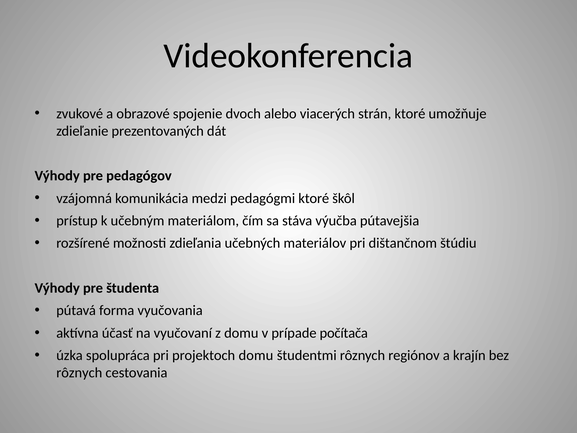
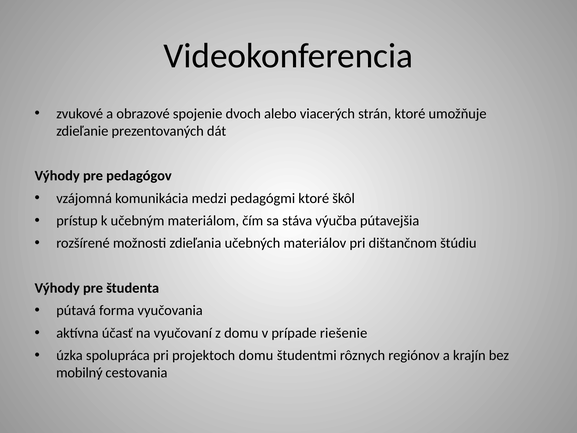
počítača: počítača -> riešenie
rôznych at (79, 373): rôznych -> mobilný
